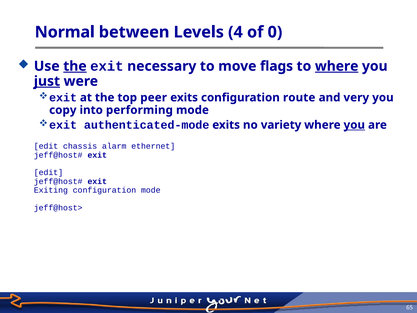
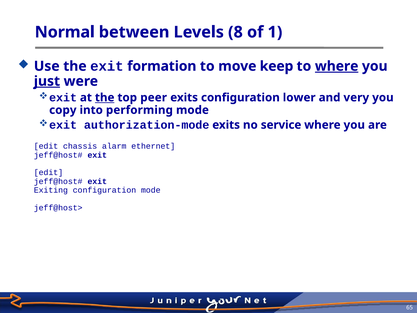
4: 4 -> 8
0: 0 -> 1
the at (75, 66) underline: present -> none
necessary: necessary -> formation
flags: flags -> keep
the at (105, 97) underline: none -> present
route: route -> lower
authenticated-mode: authenticated-mode -> authorization-mode
variety: variety -> service
you at (354, 125) underline: present -> none
